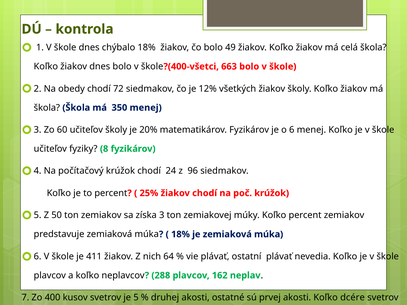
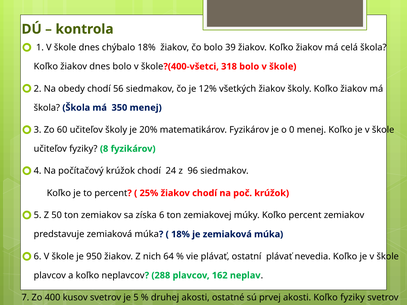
49: 49 -> 39
663: 663 -> 318
72: 72 -> 56
o 6: 6 -> 0
získa 3: 3 -> 6
411: 411 -> 950
Koľko dcére: dcére -> fyziky
